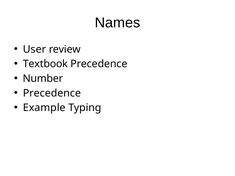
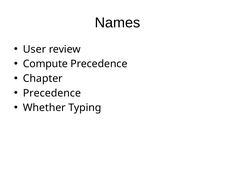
Textbook: Textbook -> Compute
Number: Number -> Chapter
Example: Example -> Whether
